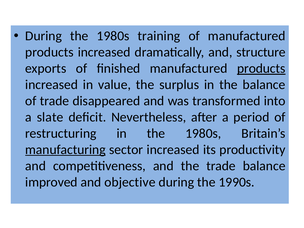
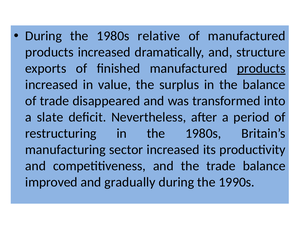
training: training -> relative
manufacturing underline: present -> none
objective: objective -> gradually
